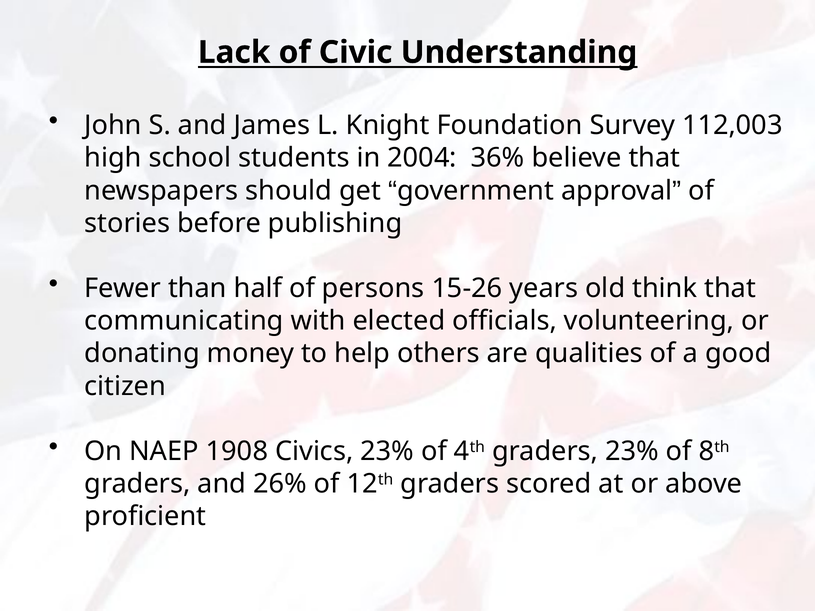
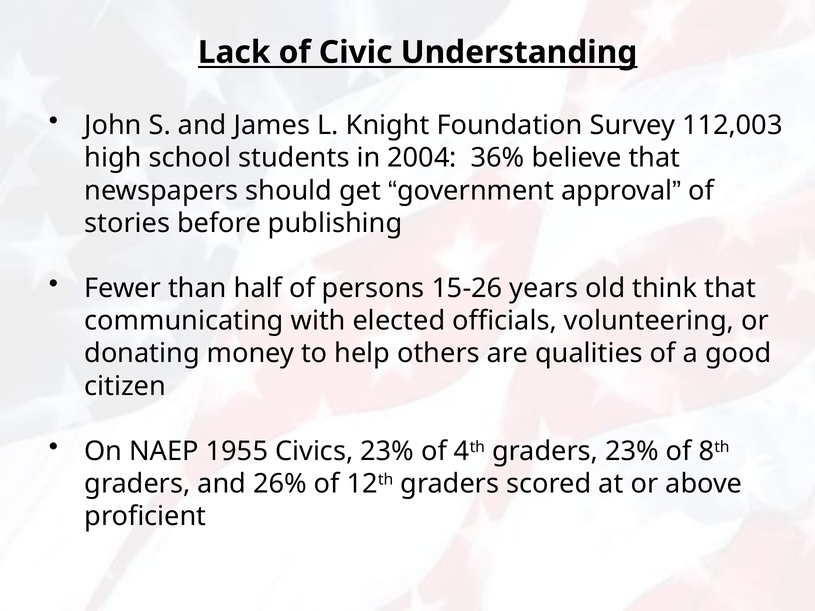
1908: 1908 -> 1955
